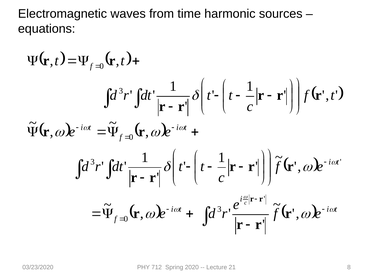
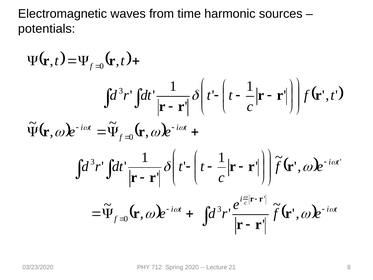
equations: equations -> potentials
